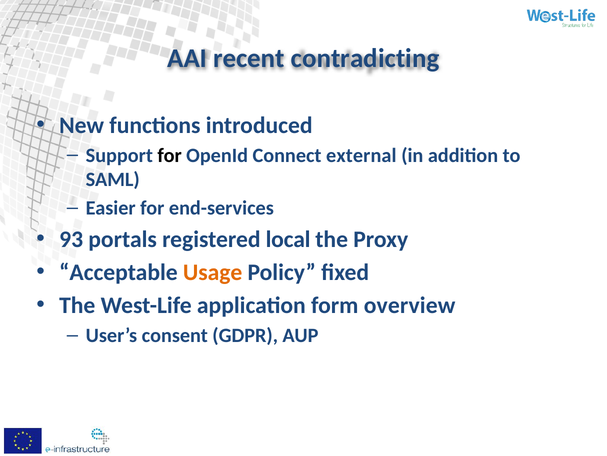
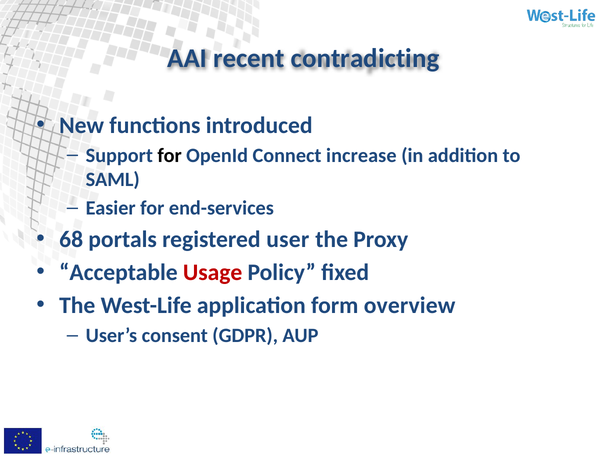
external: external -> increase
93: 93 -> 68
local: local -> user
Usage colour: orange -> red
